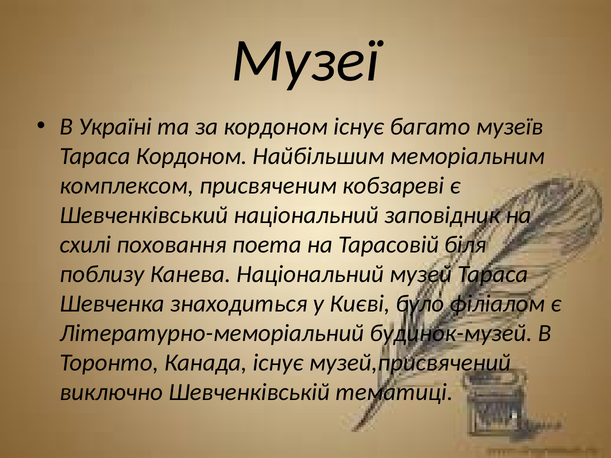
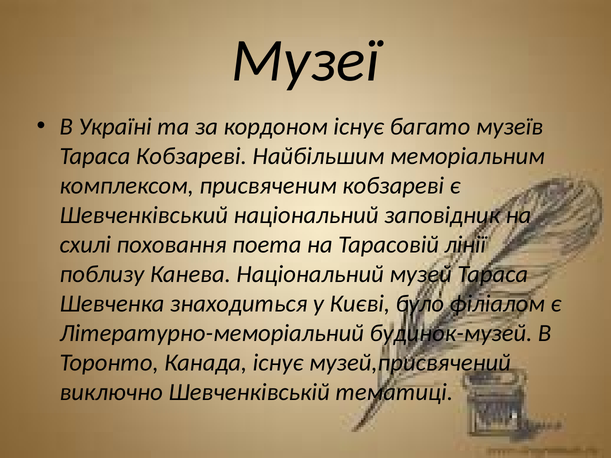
Тараса Кордоном: Кордоном -> Кобзареві
біля: біля -> лінії
